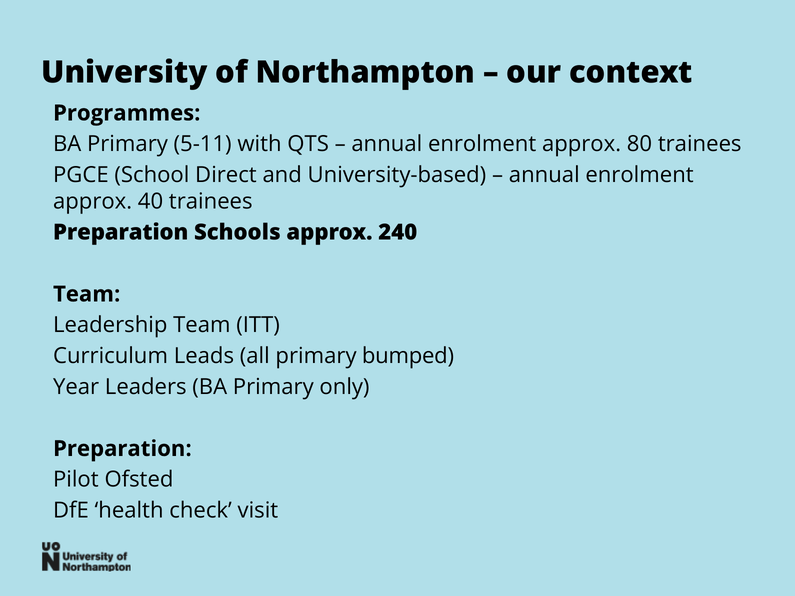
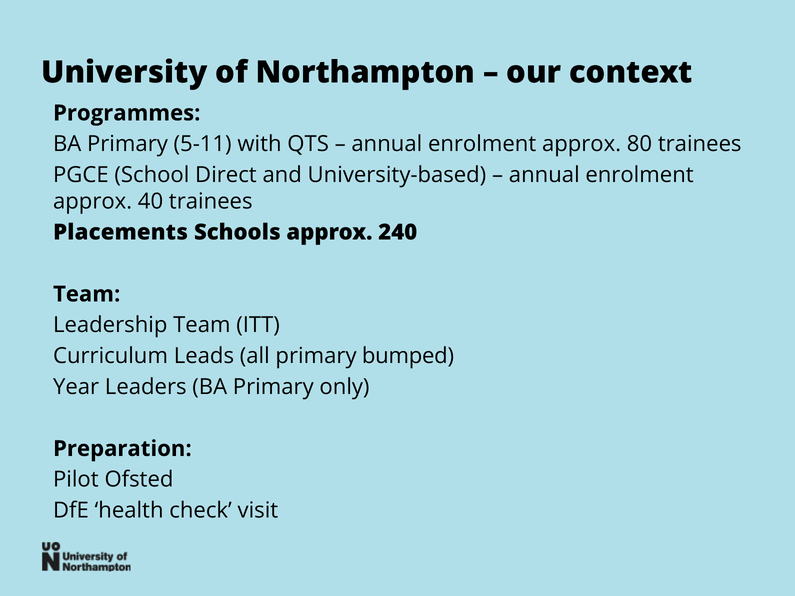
Preparation at (121, 232): Preparation -> Placements
